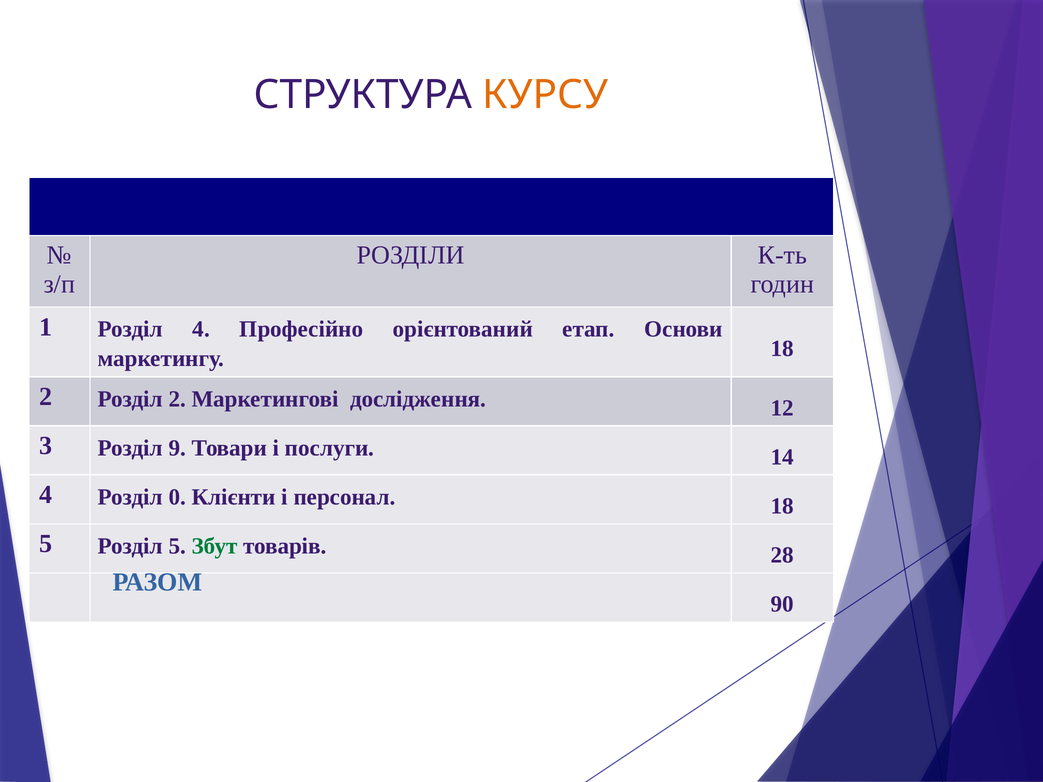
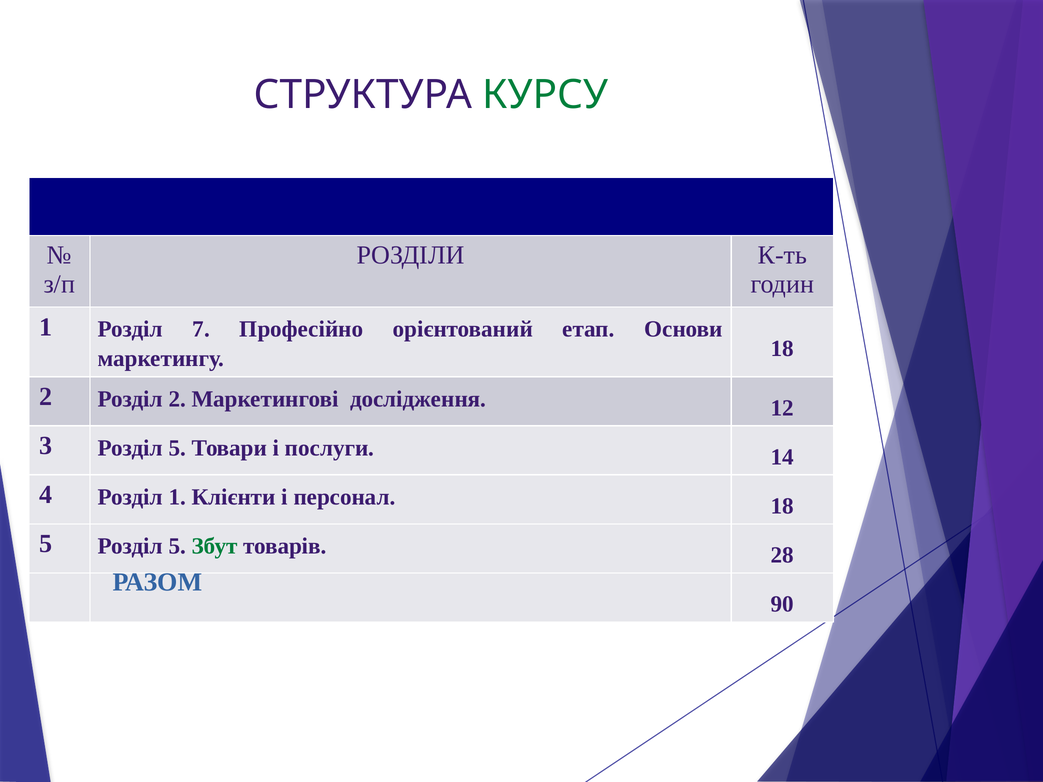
КУРСУ colour: orange -> green
Розділ 4: 4 -> 7
3 Розділ 9: 9 -> 5
Розділ 0: 0 -> 1
